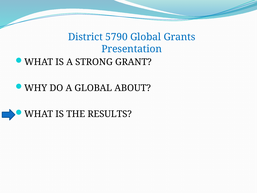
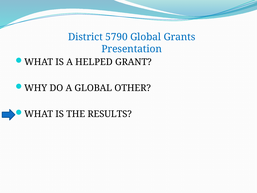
STRONG: STRONG -> HELPED
ABOUT: ABOUT -> OTHER
